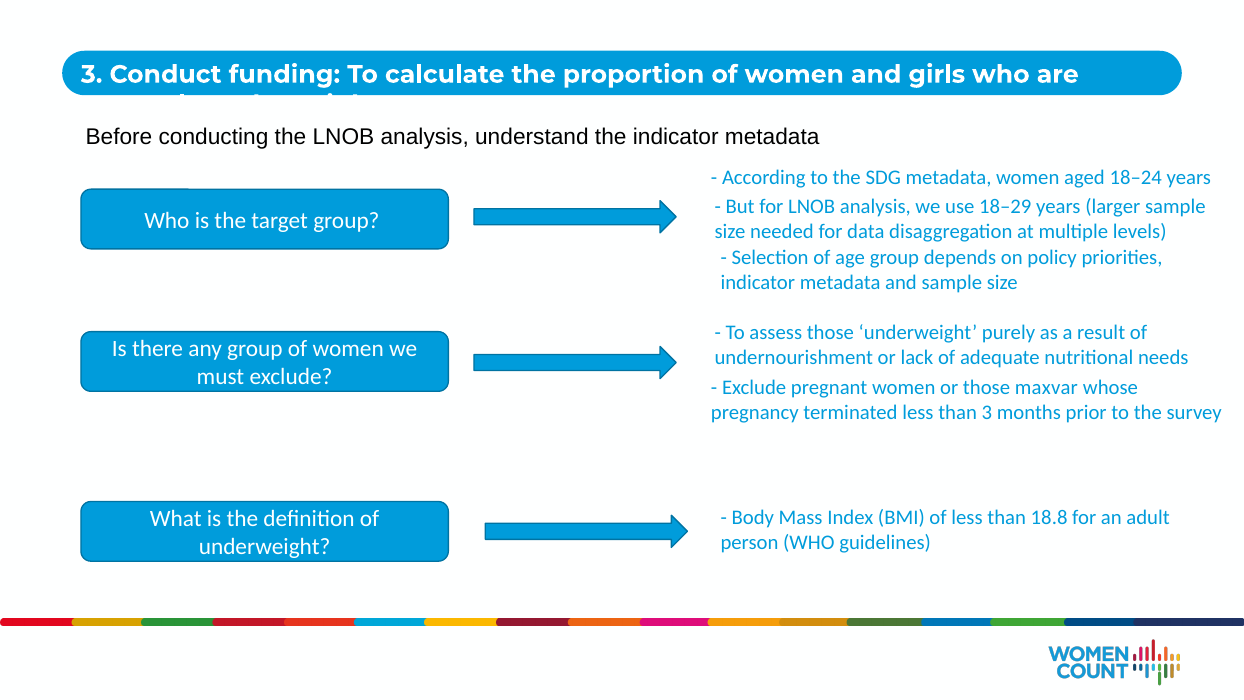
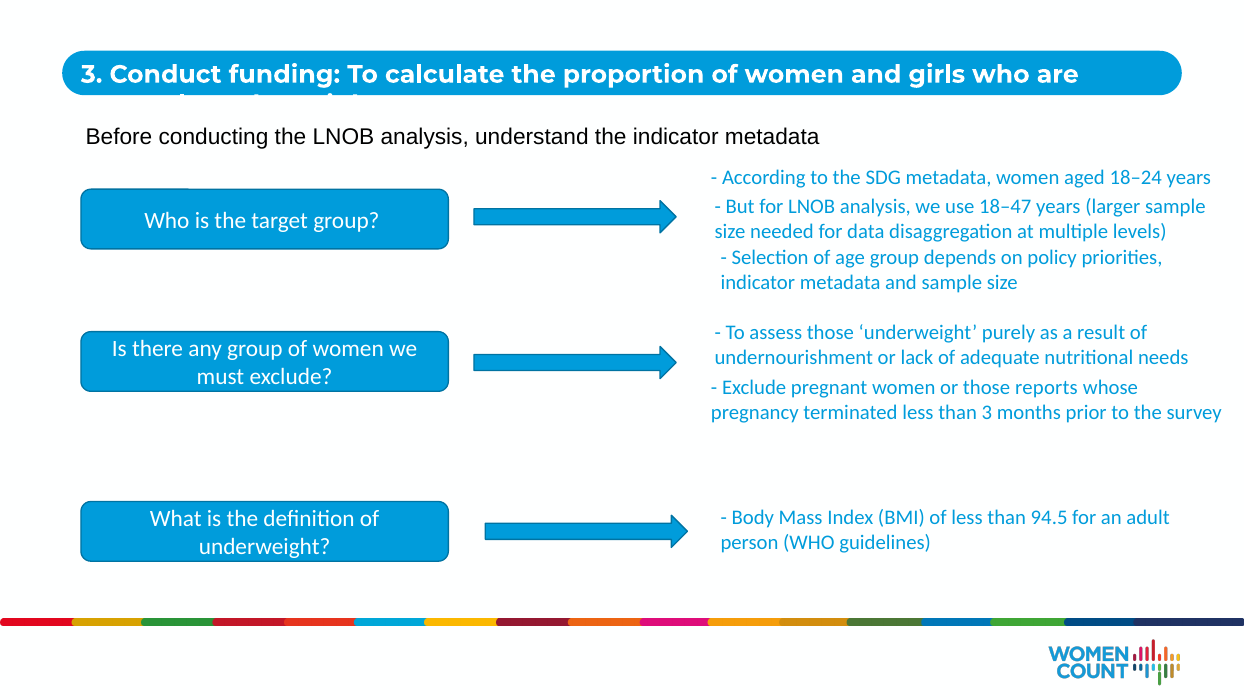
18–29: 18–29 -> 18–47
maxvar: maxvar -> reports
18.8: 18.8 -> 94.5
